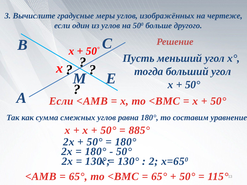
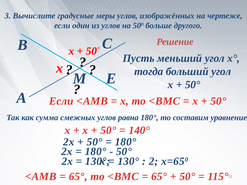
885°: 885° -> 140°
